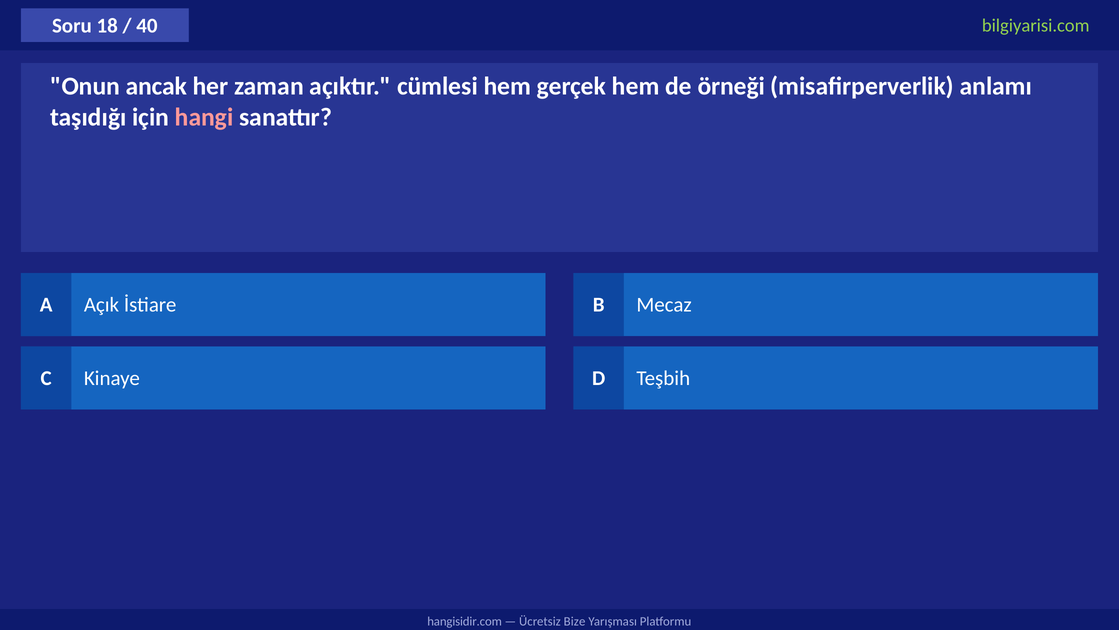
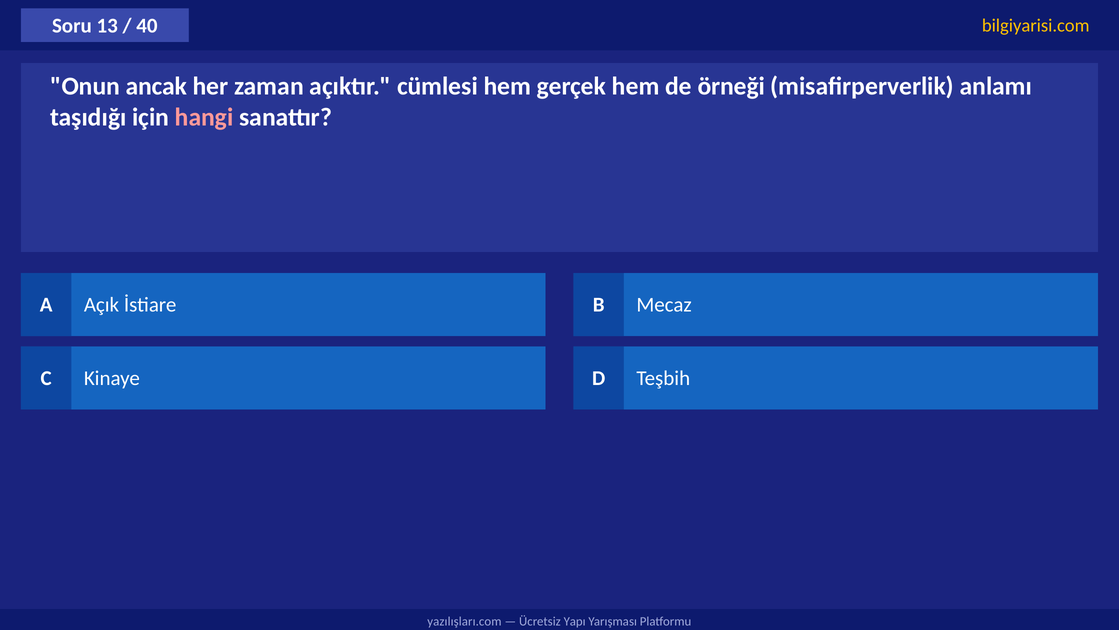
18: 18 -> 13
bilgiyarisi.com colour: light green -> yellow
hangisidir.com: hangisidir.com -> yazılışları.com
Bize: Bize -> Yapı
